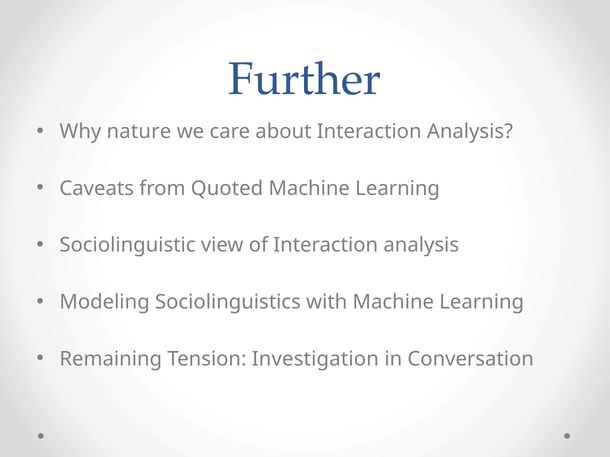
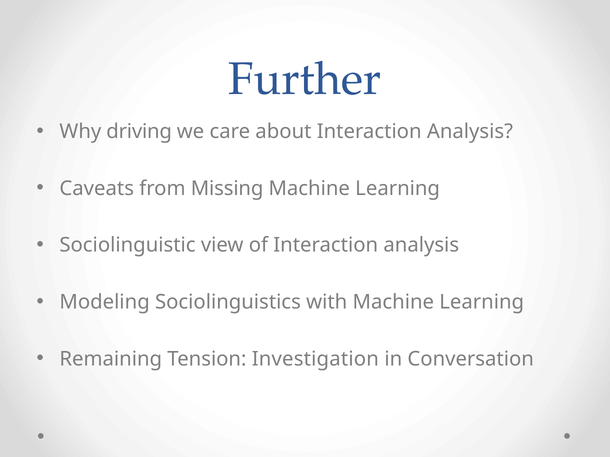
nature: nature -> driving
Quoted: Quoted -> Missing
